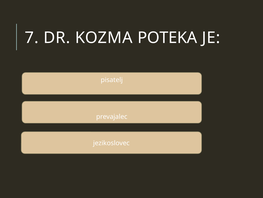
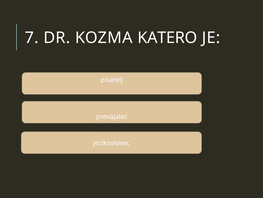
POTEKA: POTEKA -> KATERO
